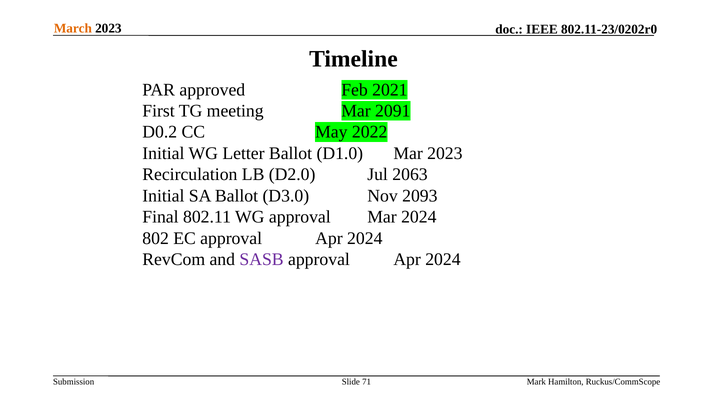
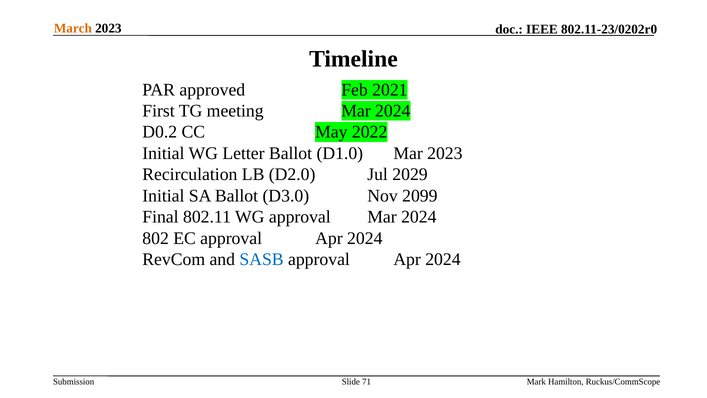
meeting Mar 2091: 2091 -> 2024
2063: 2063 -> 2029
2093: 2093 -> 2099
SASB colour: purple -> blue
